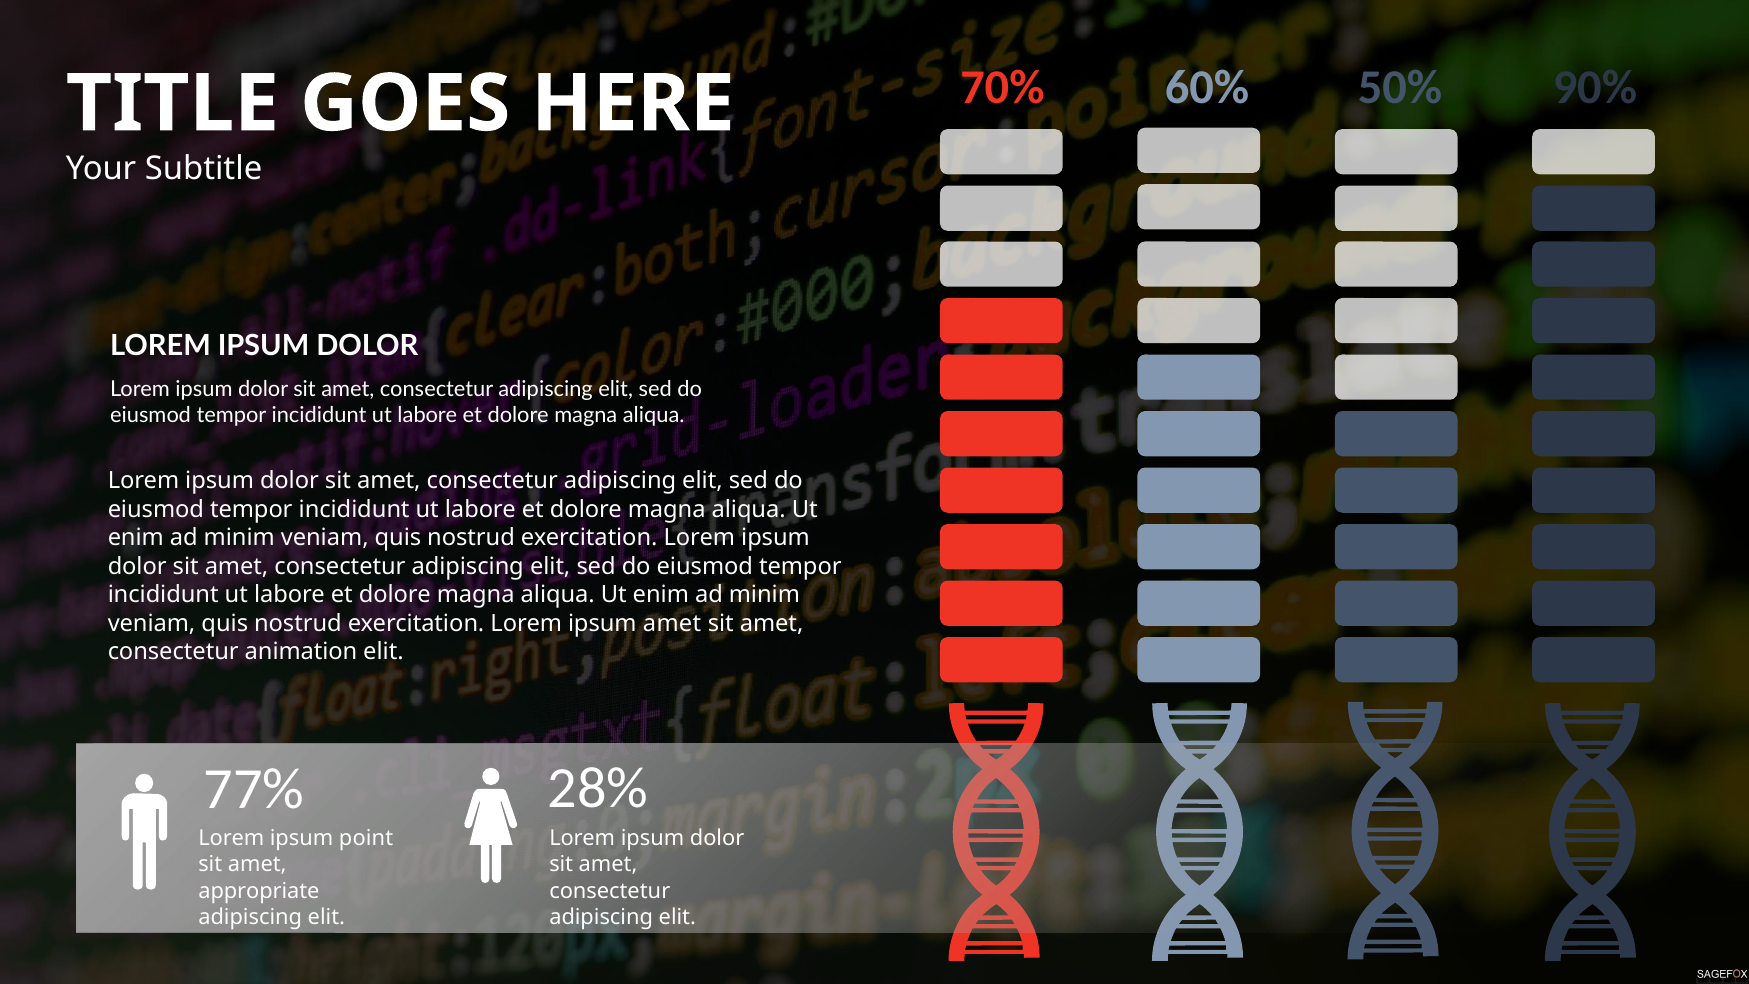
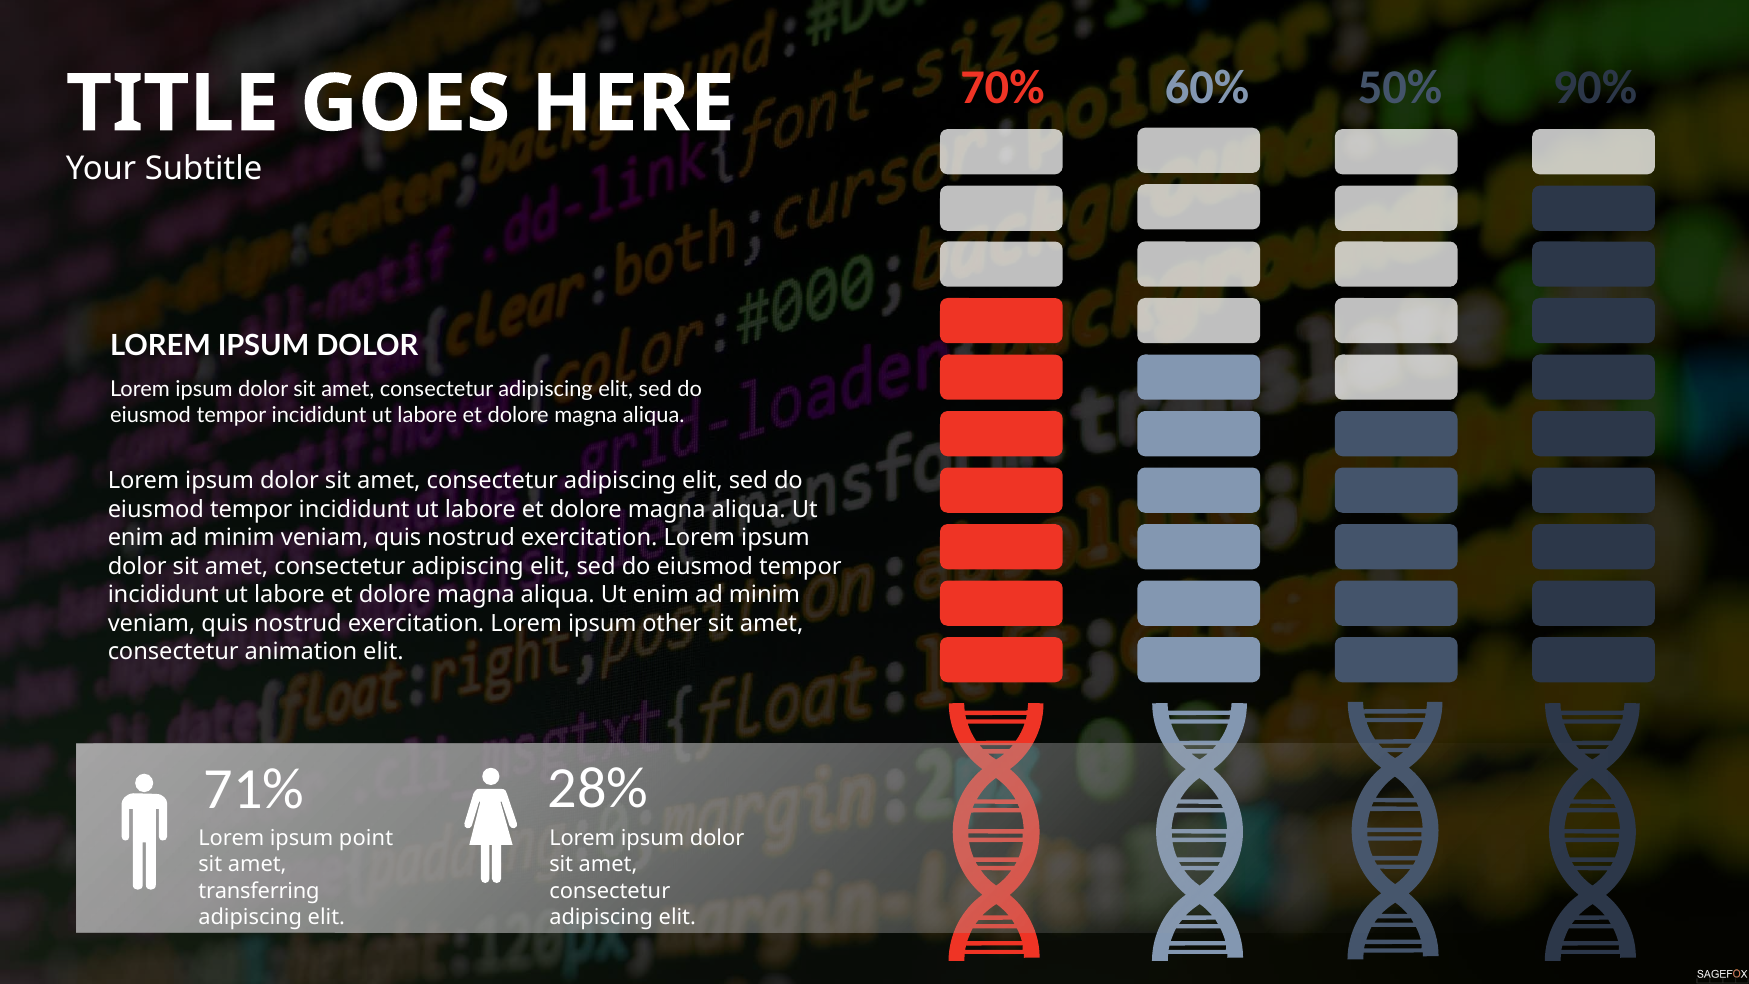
ipsum amet: amet -> other
77%: 77% -> 71%
appropriate: appropriate -> transferring
